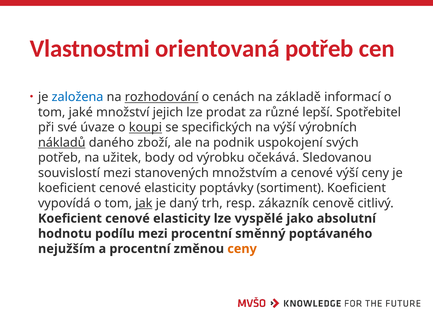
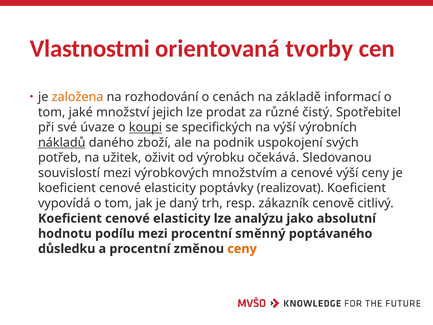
orientovaná potřeb: potřeb -> tvorby
založena colour: blue -> orange
rozhodování underline: present -> none
lepší: lepší -> čistý
body: body -> oživit
stanovených: stanovených -> výrobkových
sortiment: sortiment -> realizovat
jak underline: present -> none
vyspělé: vyspělé -> analýzu
nejužším: nejužším -> důsledku
